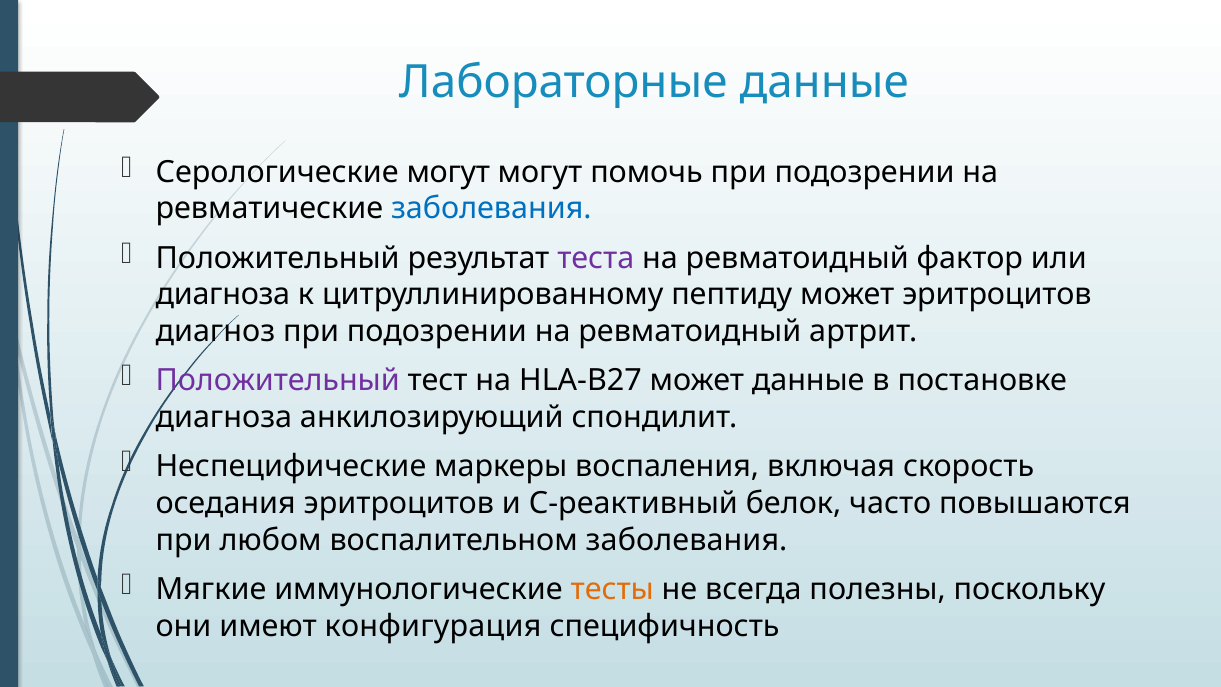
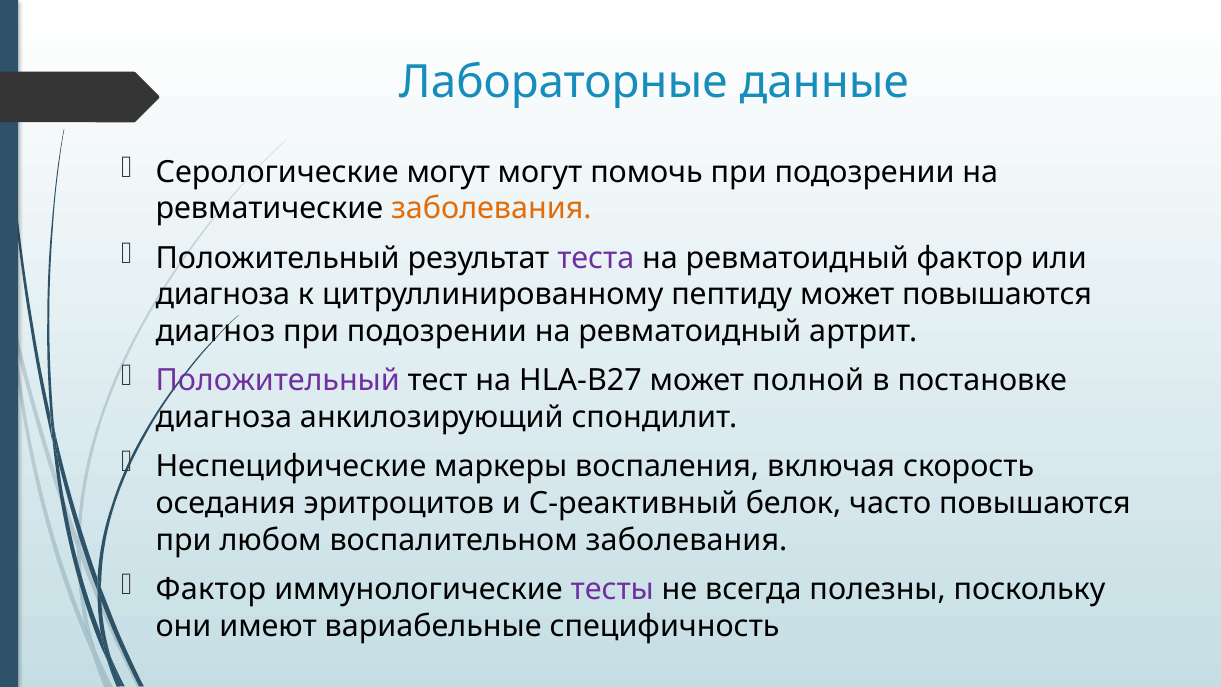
заболевания at (491, 209) colour: blue -> orange
может эритроцитов: эритроцитов -> повышаются
может данные: данные -> полной
Мягкие at (211, 589): Мягкие -> Фактор
тесты colour: orange -> purple
конфигурация: конфигурация -> вариабельные
